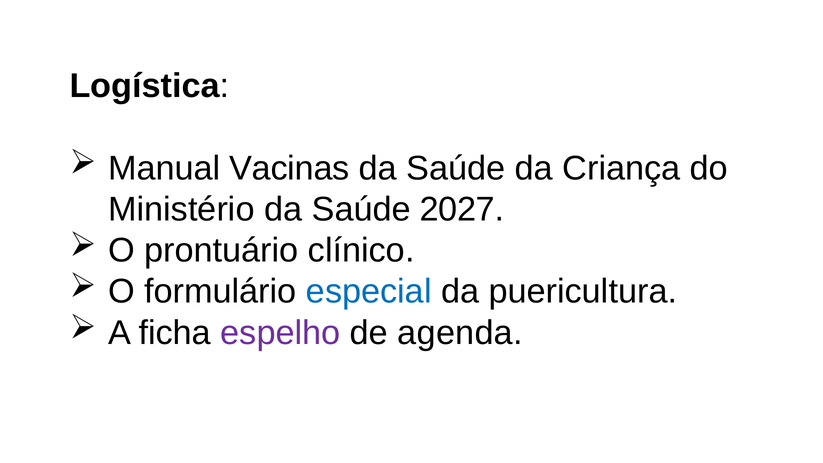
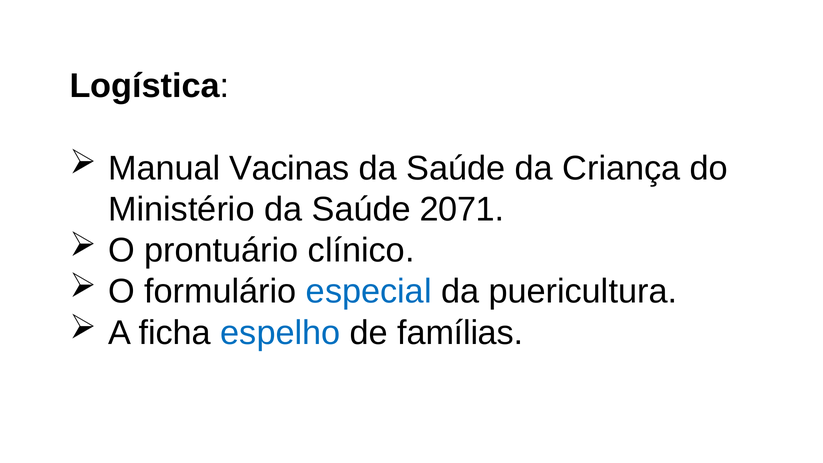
2027: 2027 -> 2071
espelho colour: purple -> blue
agenda: agenda -> famílias
